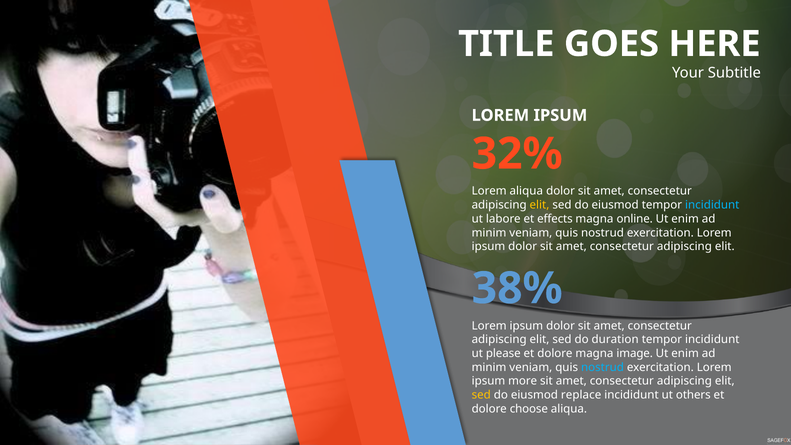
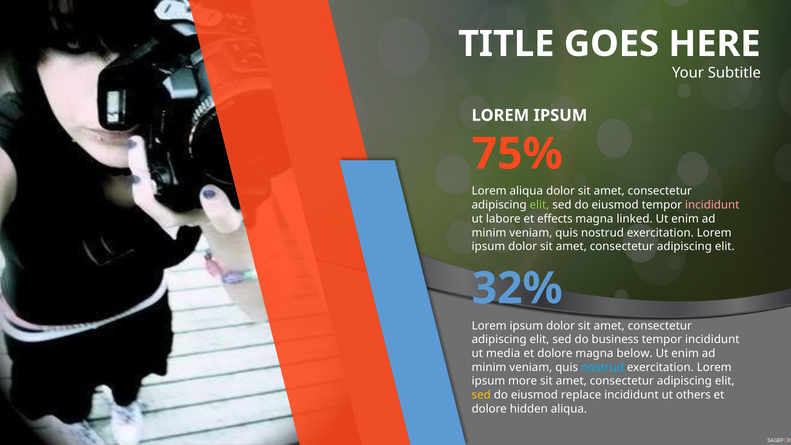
32%: 32% -> 75%
elit at (539, 205) colour: yellow -> light green
incididunt at (712, 205) colour: light blue -> pink
online: online -> linked
38%: 38% -> 32%
duration: duration -> business
please: please -> media
image: image -> below
choose: choose -> hidden
